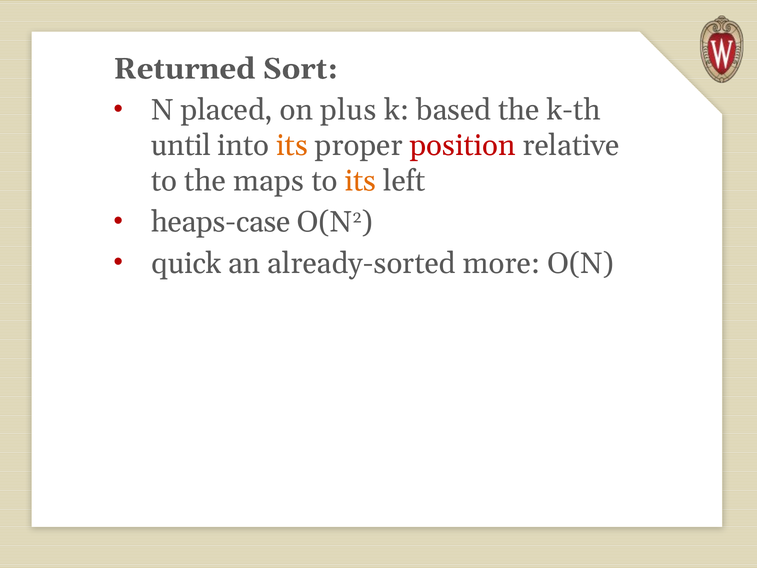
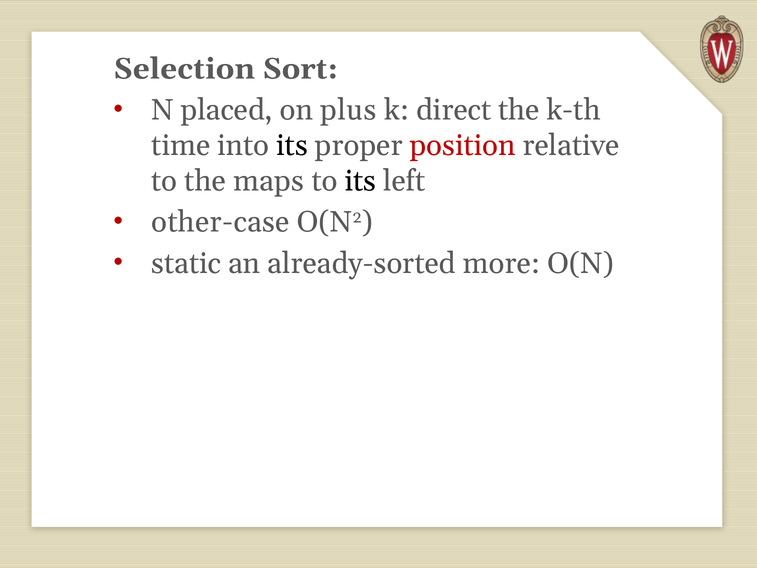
Returned: Returned -> Selection
based: based -> direct
until: until -> time
its at (292, 145) colour: orange -> black
its at (360, 181) colour: orange -> black
heaps-case: heaps-case -> other-case
quick: quick -> static
